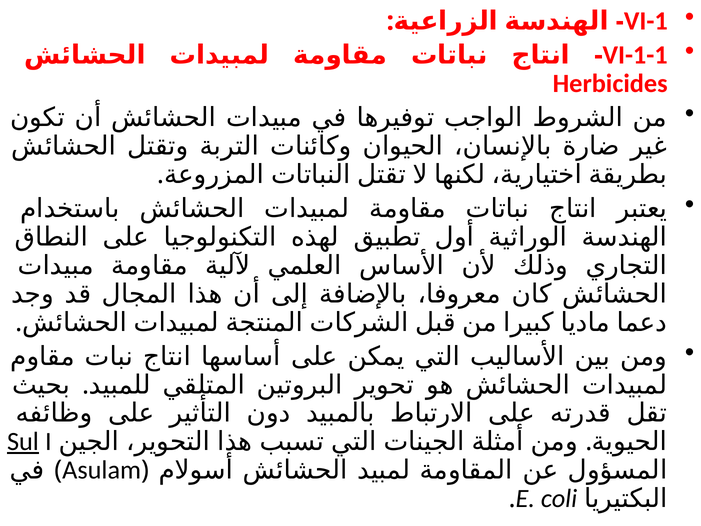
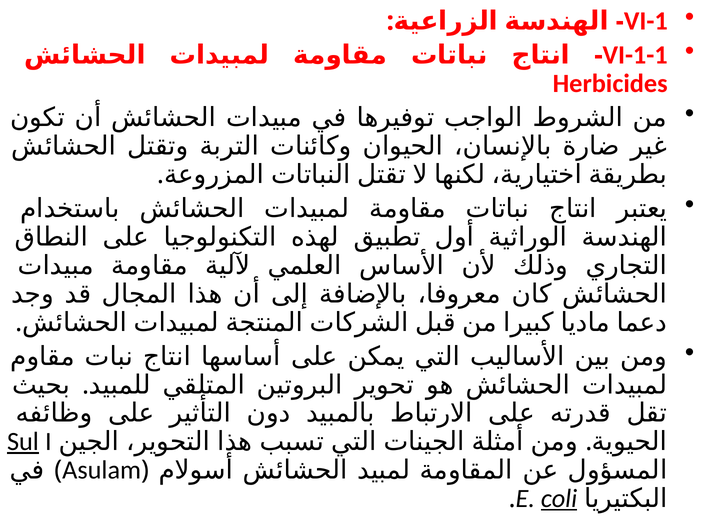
coli underline: none -> present
